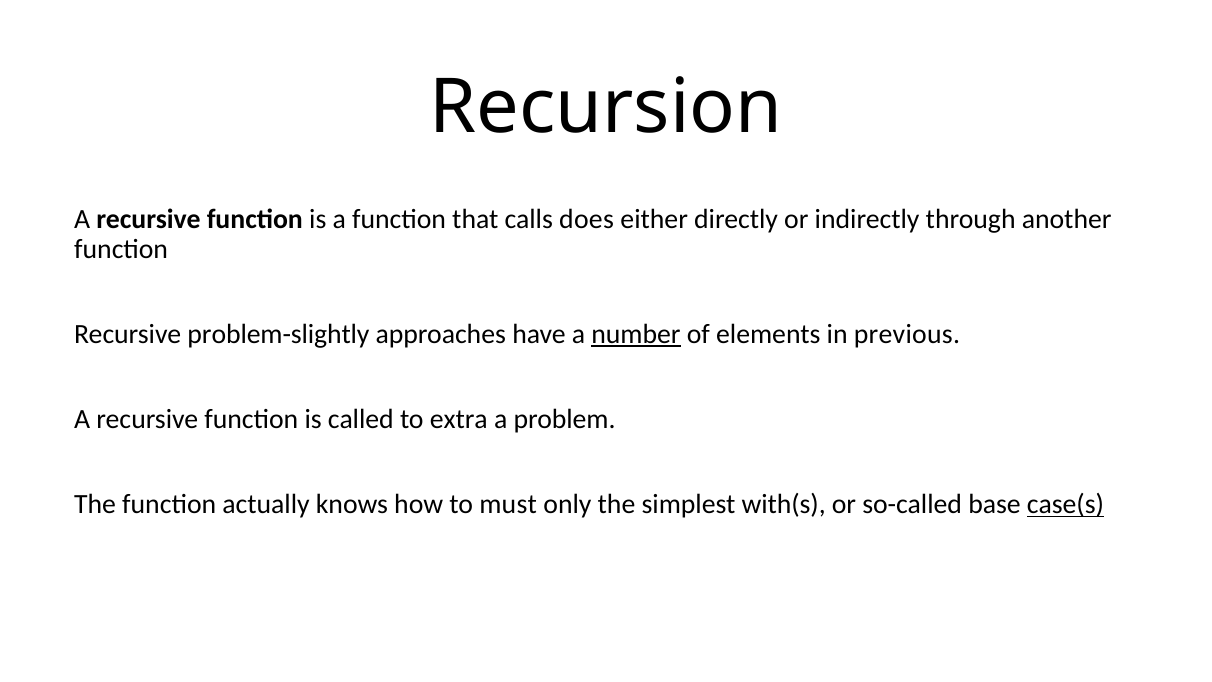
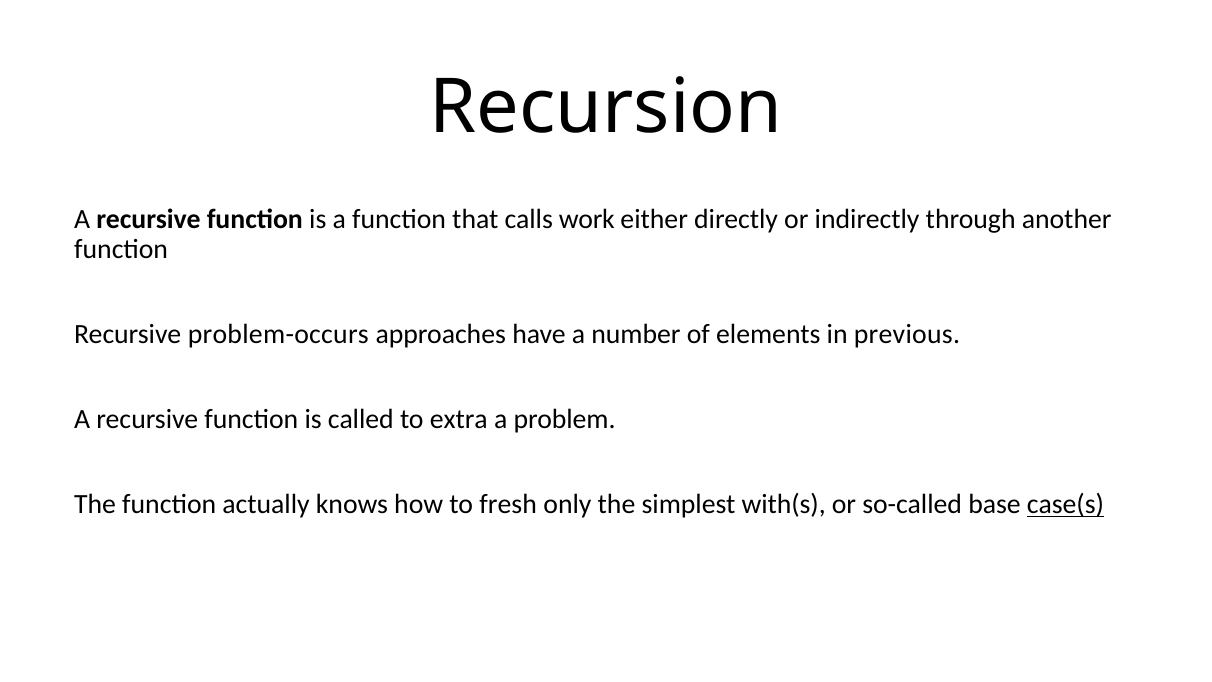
does: does -> work
problem-slightly: problem-slightly -> problem-occurs
number underline: present -> none
must: must -> fresh
